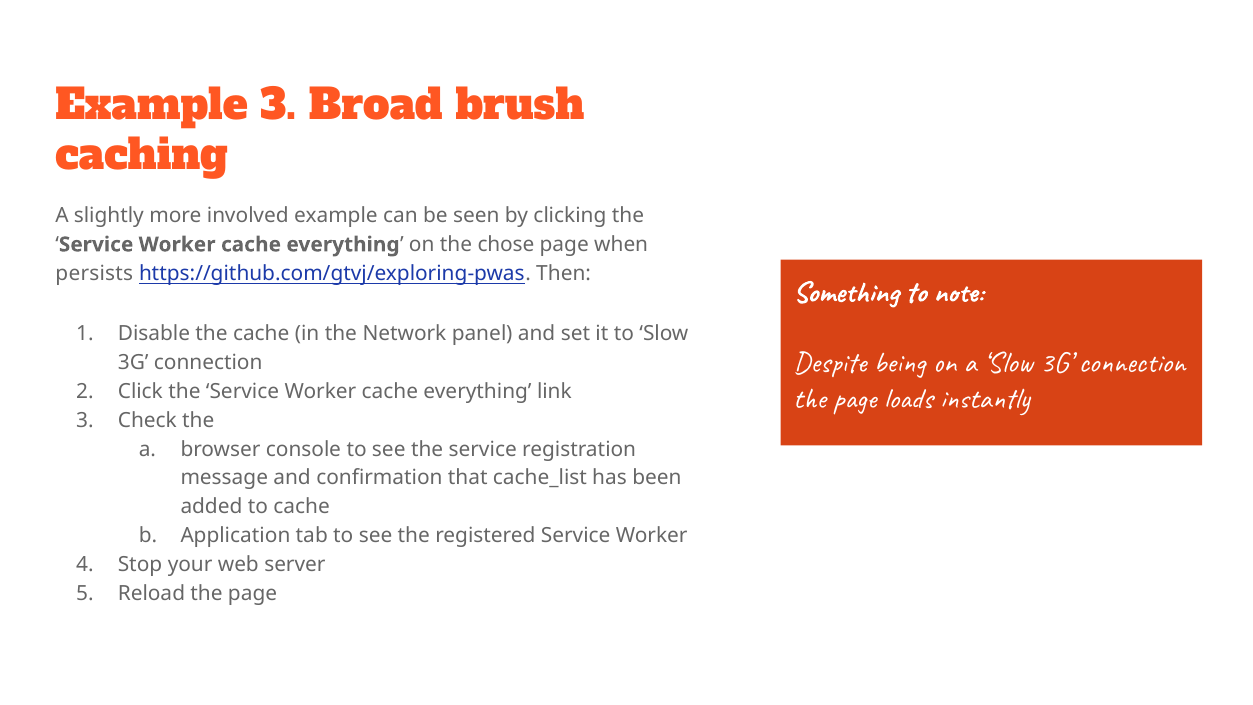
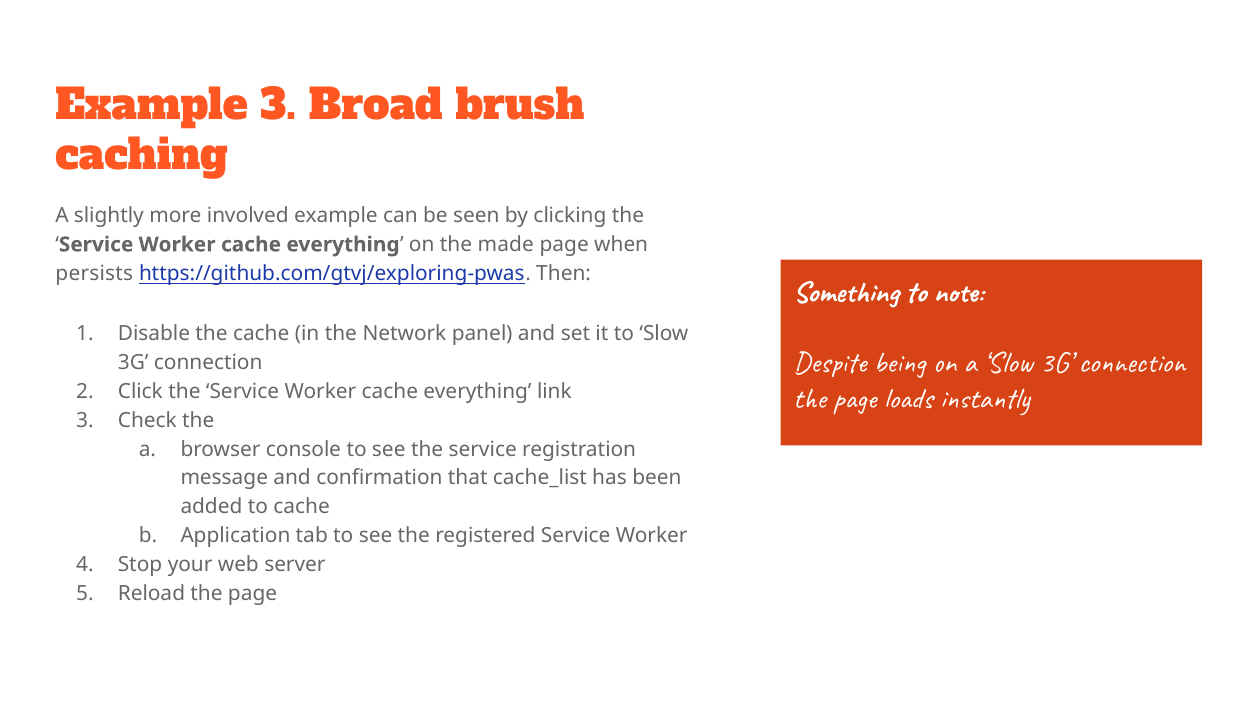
chose: chose -> made
